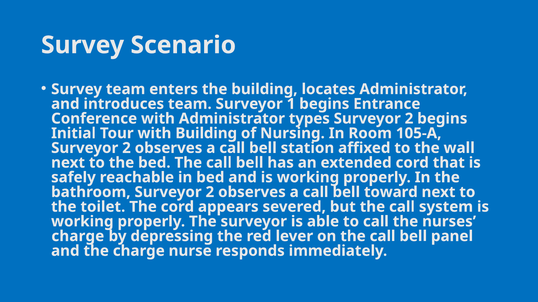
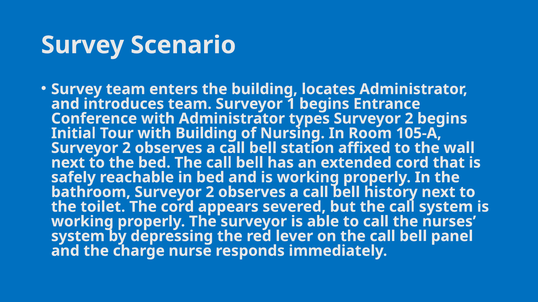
toward: toward -> history
charge at (78, 237): charge -> system
